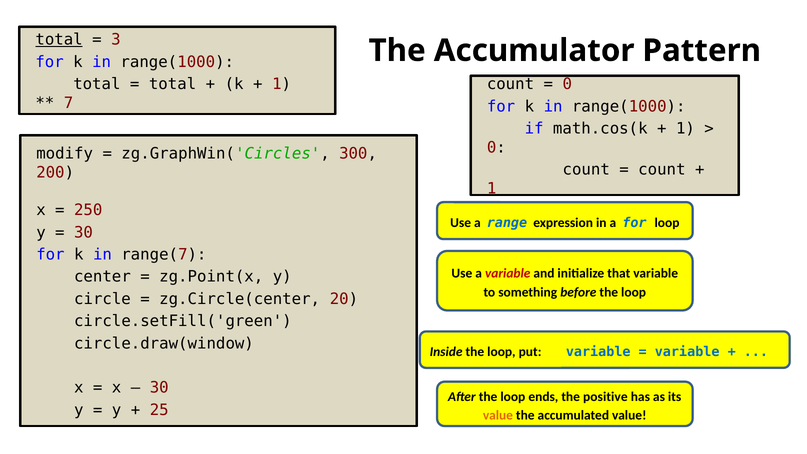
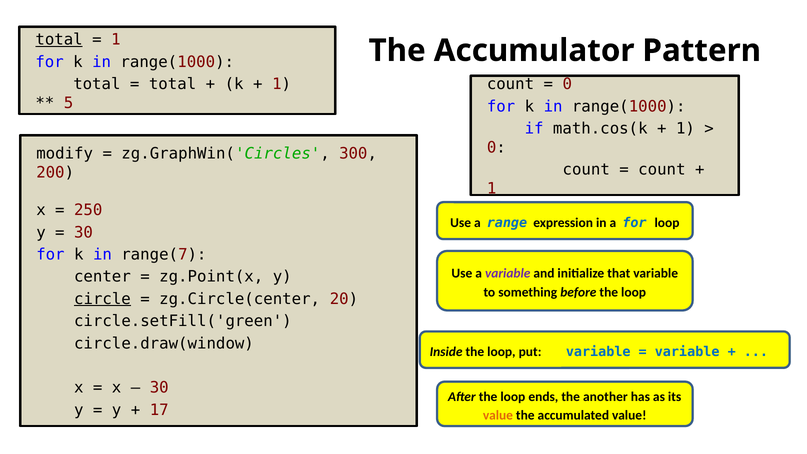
3 at (116, 40): 3 -> 1
7: 7 -> 5
variable at (508, 274) colour: red -> purple
circle underline: none -> present
positive: positive -> another
25: 25 -> 17
